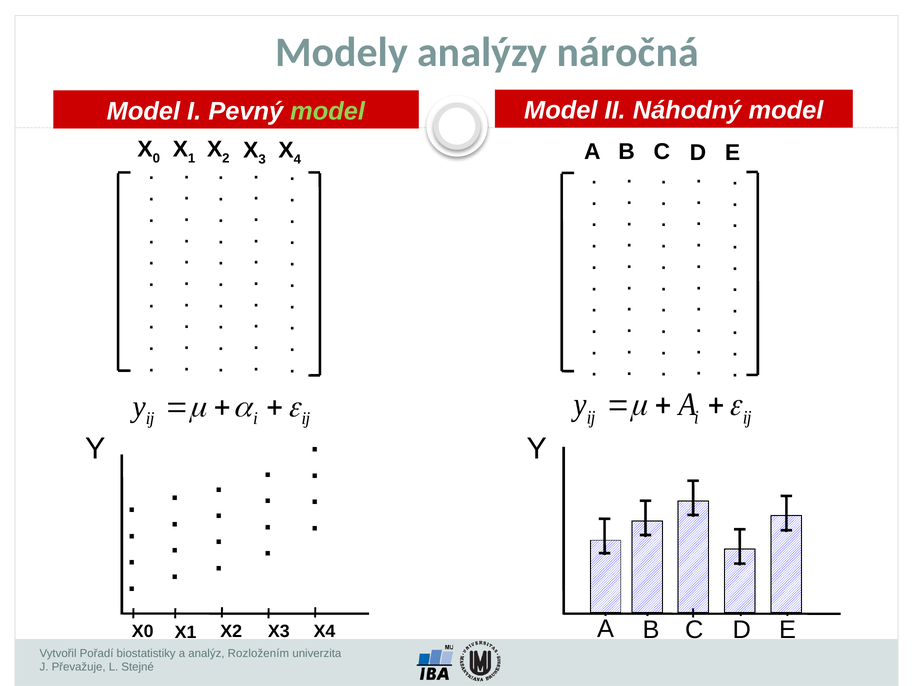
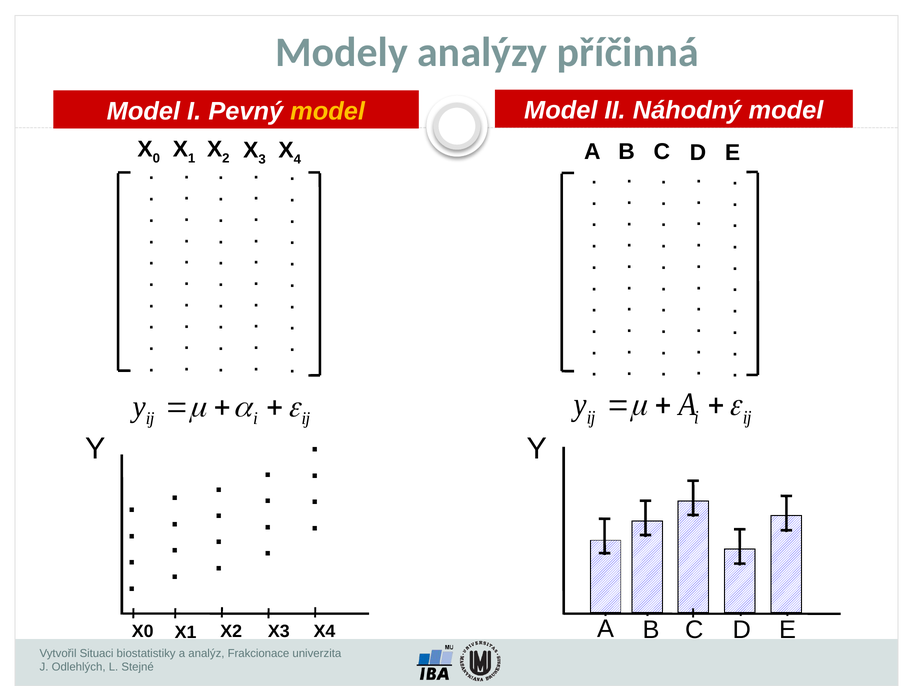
náročná: náročná -> příčinná
model at (328, 111) colour: light green -> yellow
Pořadí: Pořadí -> Situaci
Rozložením: Rozložením -> Frakcionace
Převažuje: Převažuje -> Odlehlých
